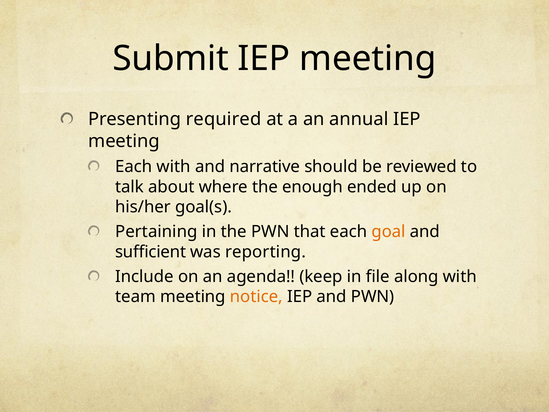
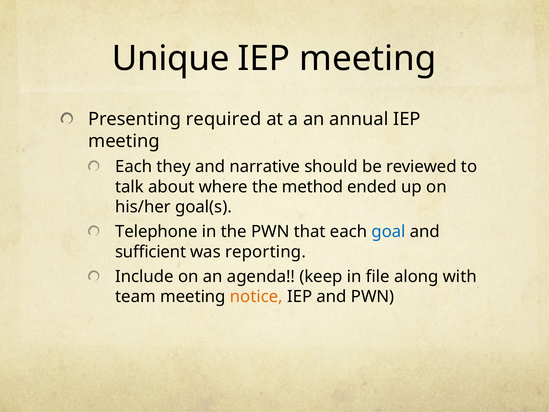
Submit: Submit -> Unique
Each with: with -> they
enough: enough -> method
Pertaining: Pertaining -> Telephone
goal colour: orange -> blue
